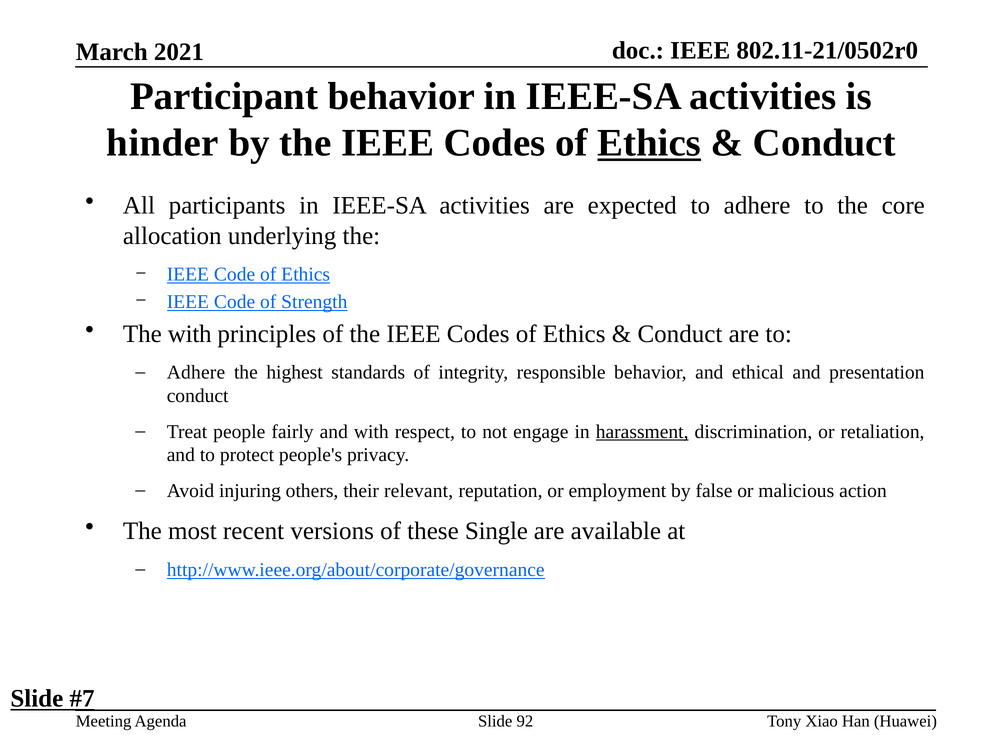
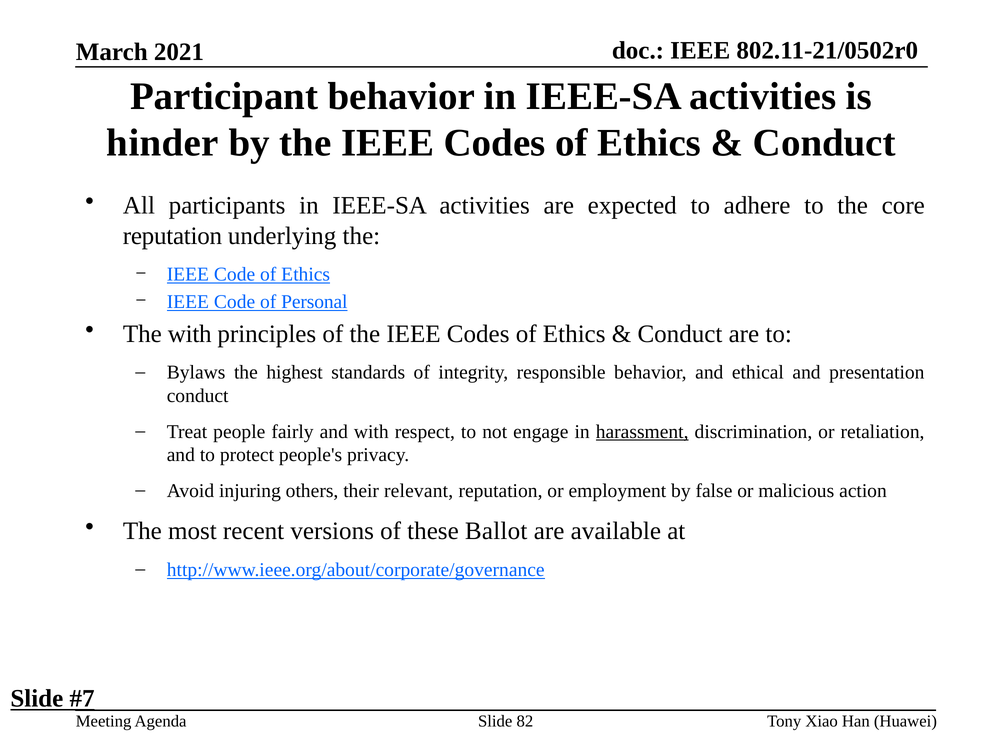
Ethics at (649, 143) underline: present -> none
allocation at (172, 236): allocation -> reputation
Strength: Strength -> Personal
Adhere at (196, 373): Adhere -> Bylaws
Single: Single -> Ballot
92: 92 -> 82
